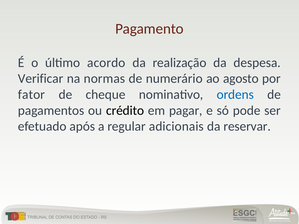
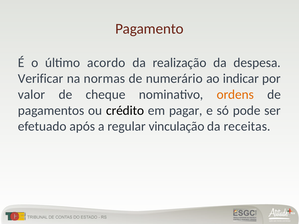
agosto: agosto -> indicar
fator: fator -> valor
ordens colour: blue -> orange
adicionais: adicionais -> vinculação
reservar: reservar -> receitas
